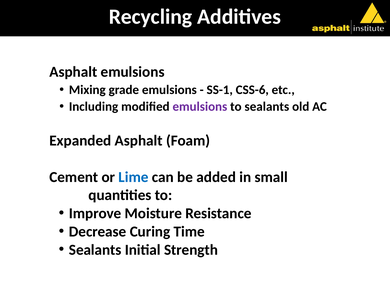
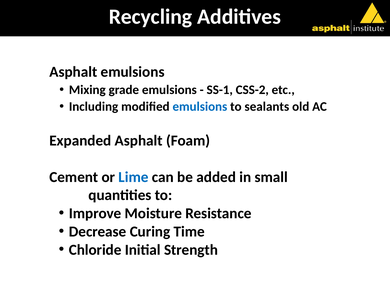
CSS-6: CSS-6 -> CSS-2
emulsions at (200, 106) colour: purple -> blue
Sealants at (95, 249): Sealants -> Chloride
